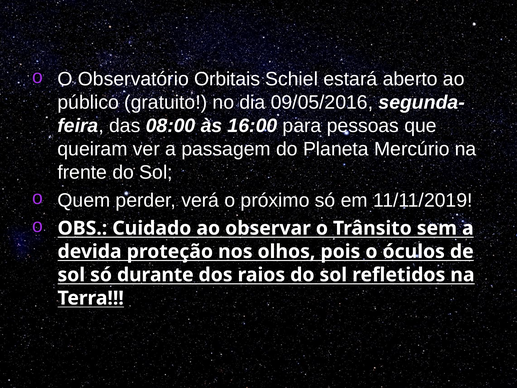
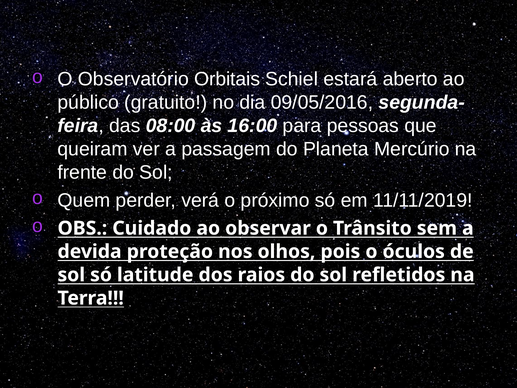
durante: durante -> latitude
